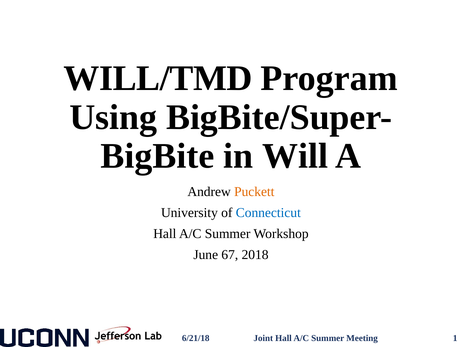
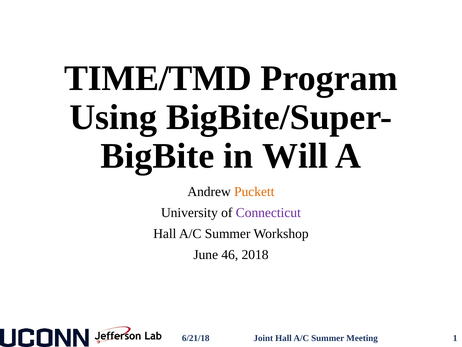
WILL/TMD: WILL/TMD -> TIME/TMD
Connecticut colour: blue -> purple
67: 67 -> 46
